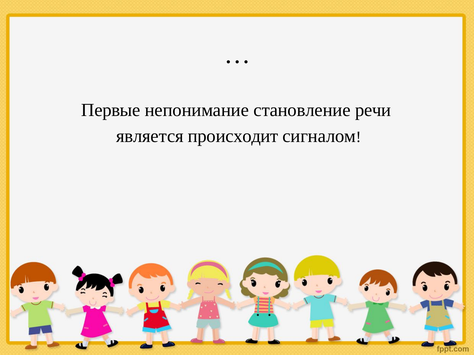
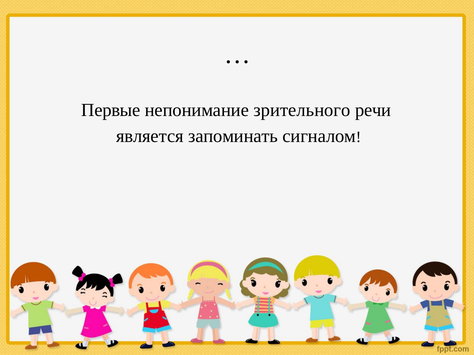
становление: становление -> зрительного
происходит: происходит -> запоминать
